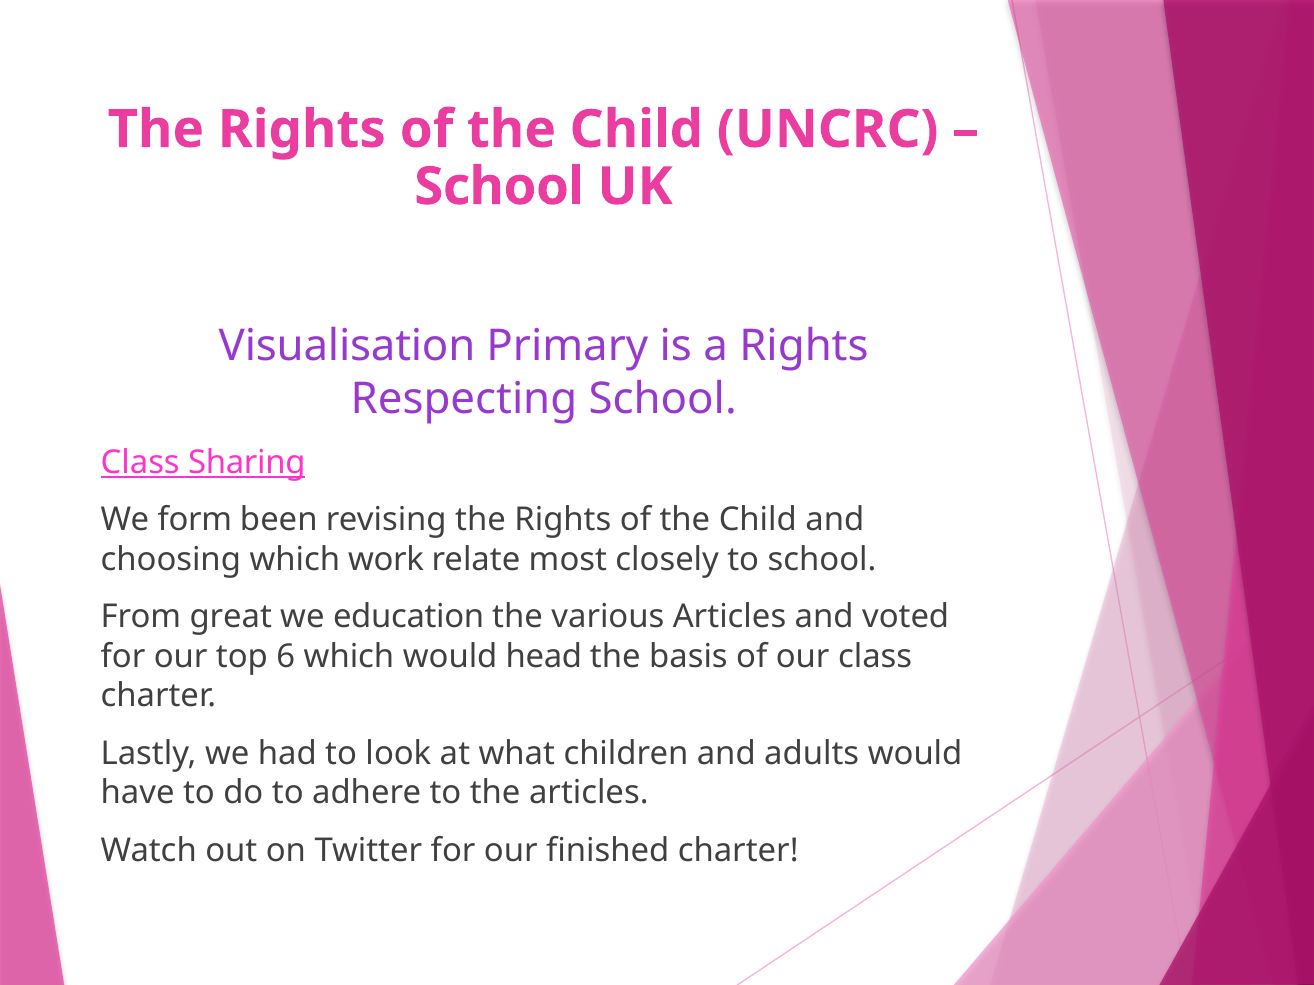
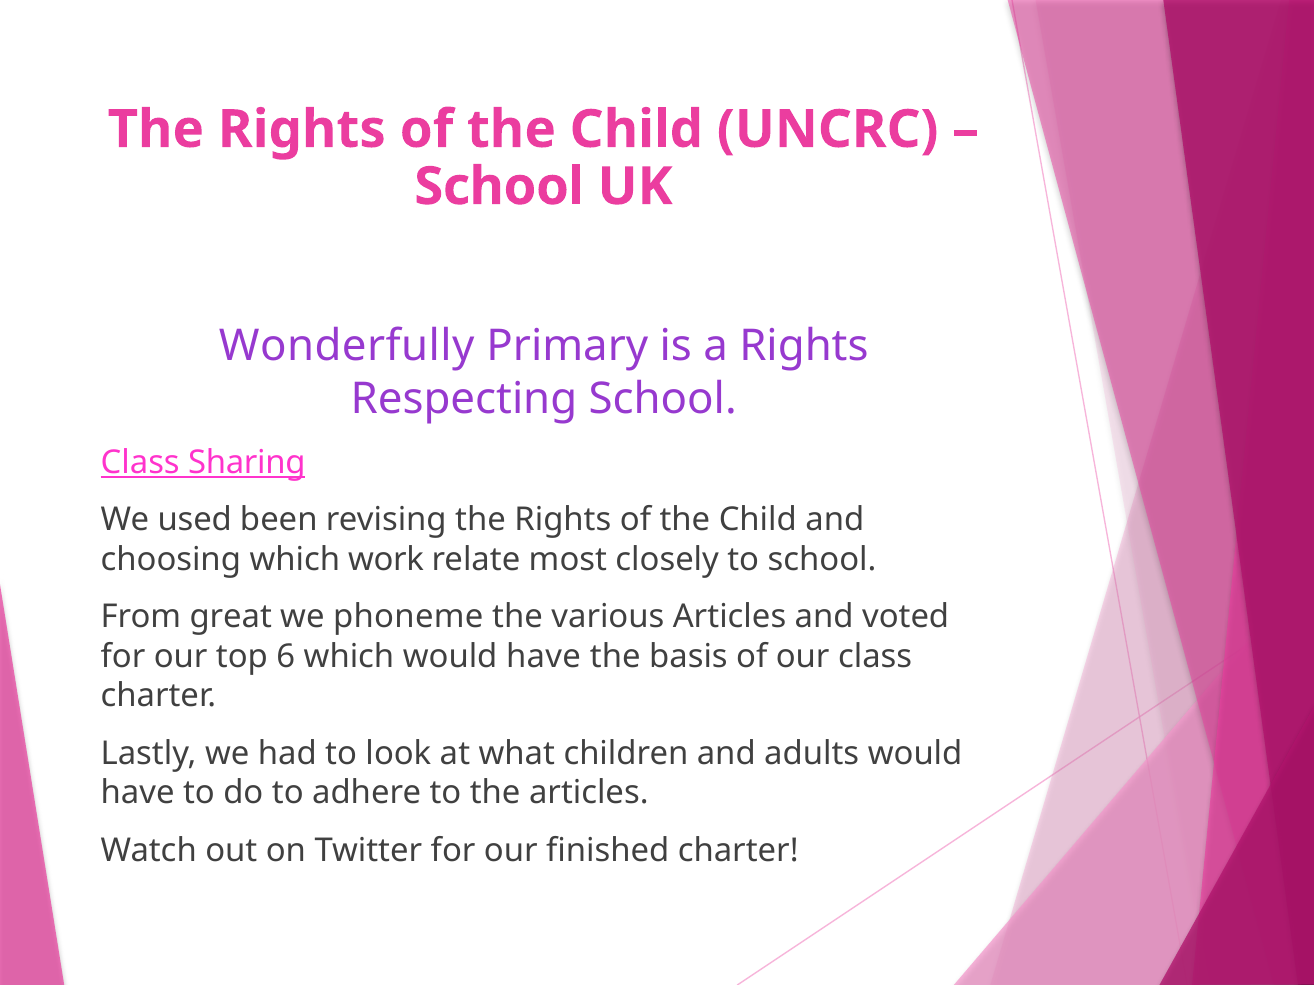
Visualisation: Visualisation -> Wonderfully
form: form -> used
education: education -> phoneme
which would head: head -> have
